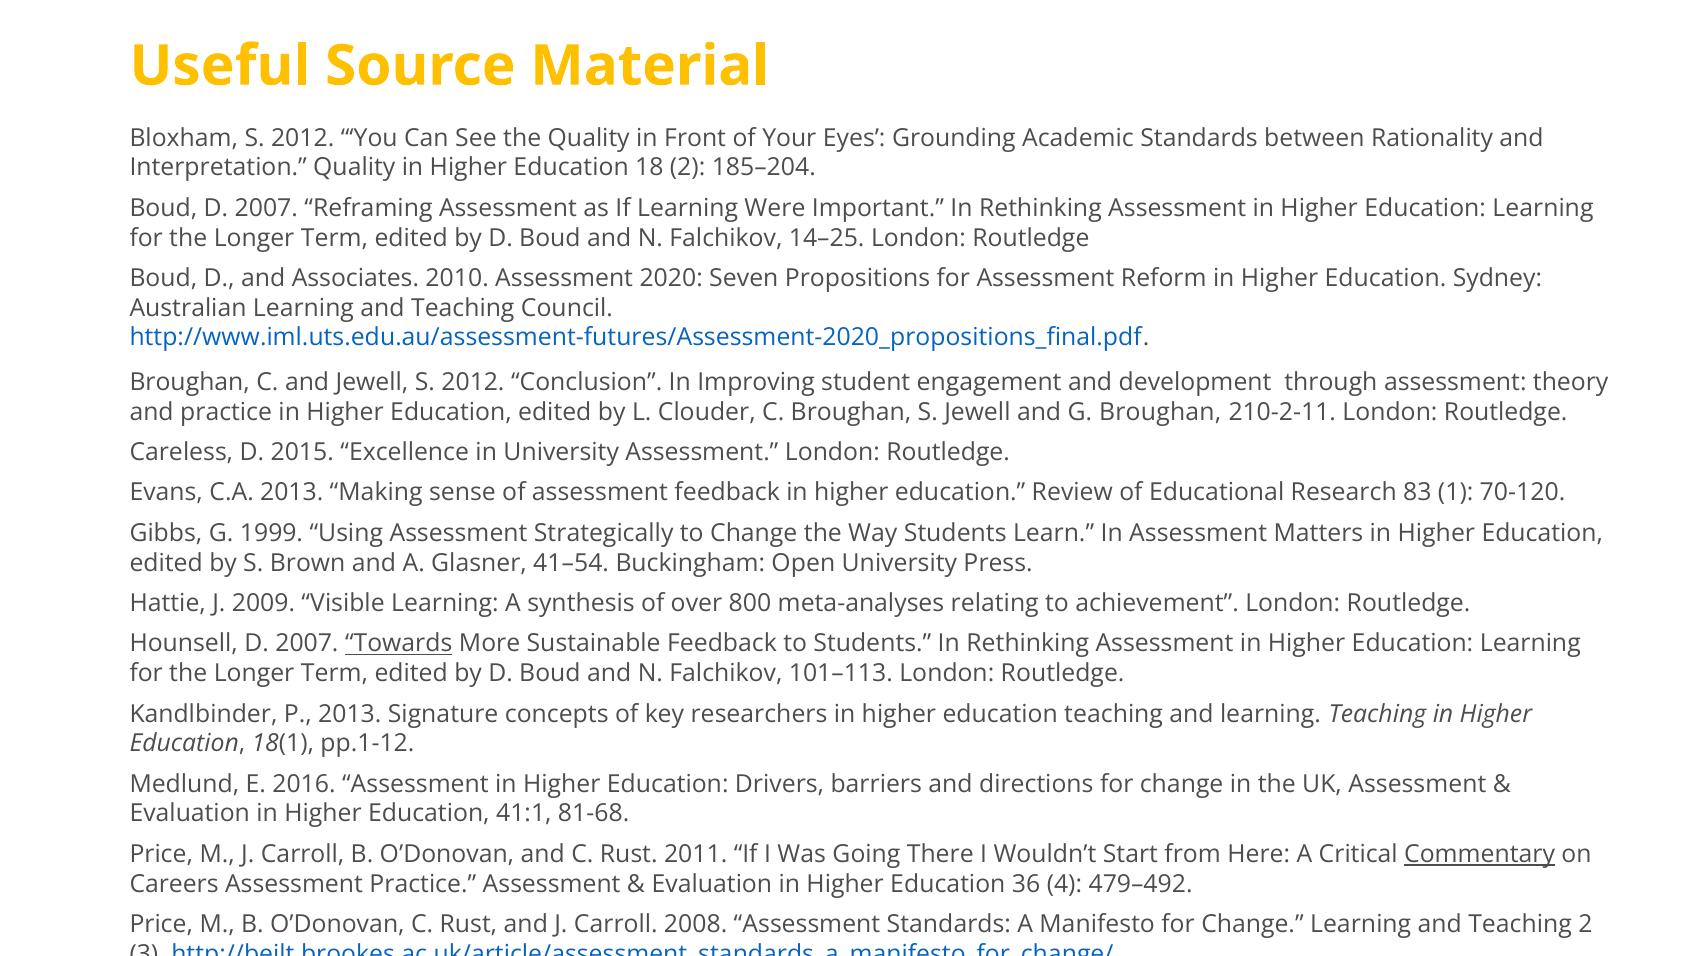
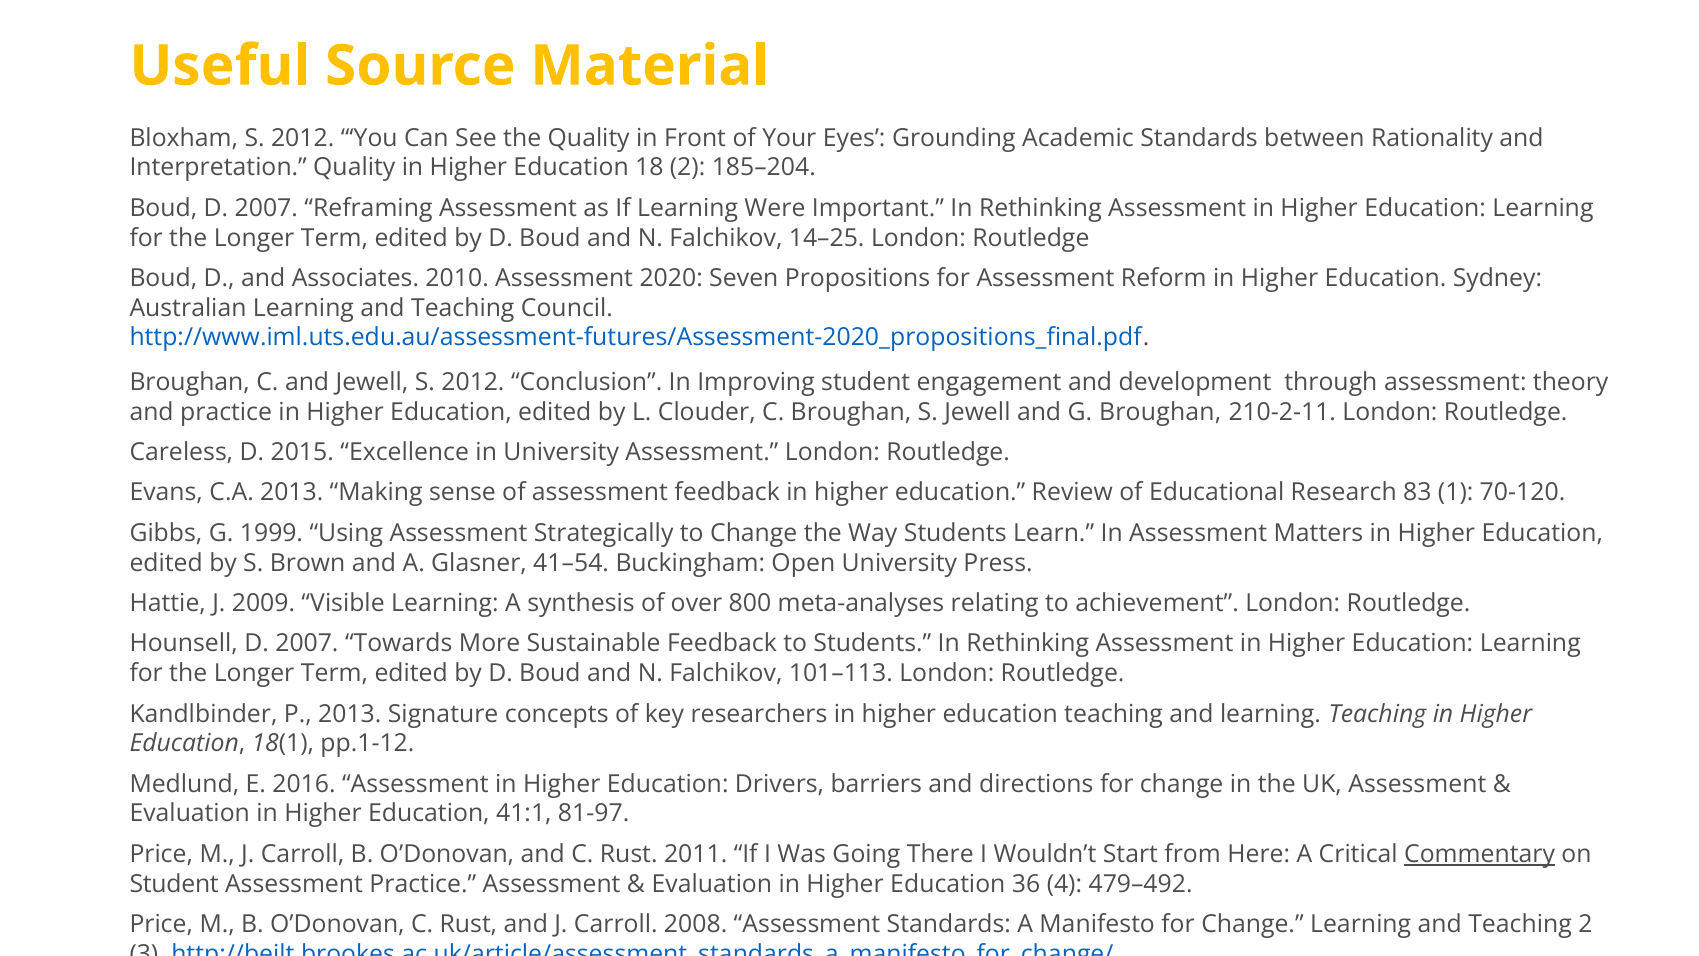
Towards underline: present -> none
81-68: 81-68 -> 81-97
Careers at (174, 884): Careers -> Student
